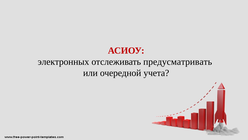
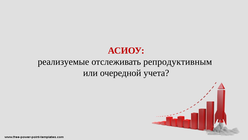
электронных: электронных -> реализуемые
предусматривать: предусматривать -> репродуктивным
